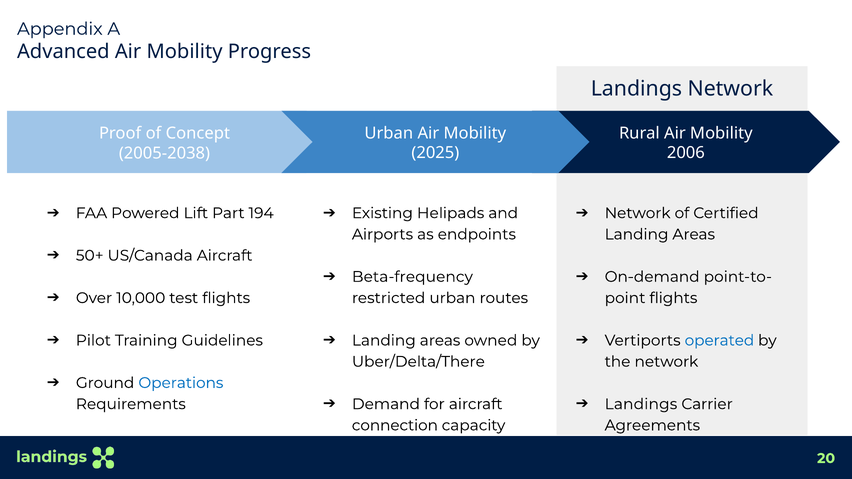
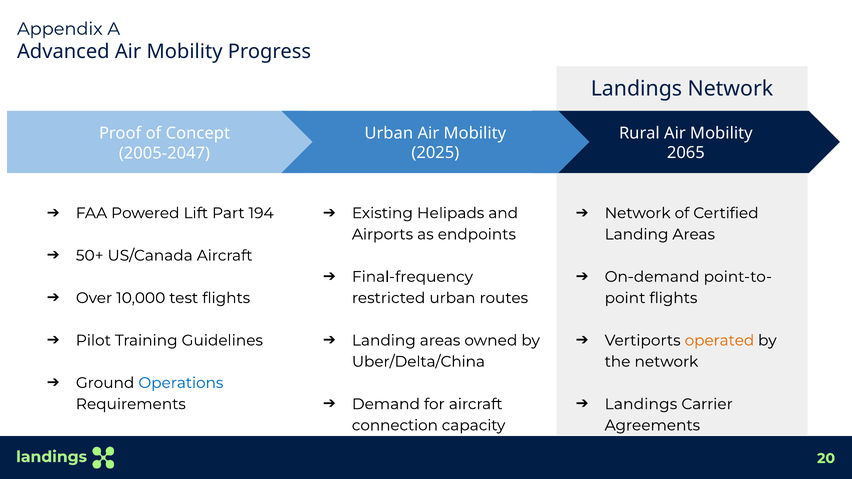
2006: 2006 -> 2065
2005-2038: 2005-2038 -> 2005-2047
Beta-frequency: Beta-frequency -> Final-frequency
operated colour: blue -> orange
Uber/Delta/There: Uber/Delta/There -> Uber/Delta/China
